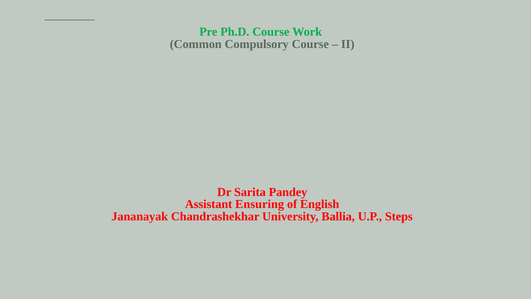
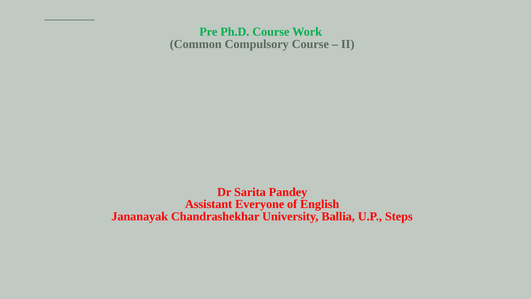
Ensuring: Ensuring -> Everyone
